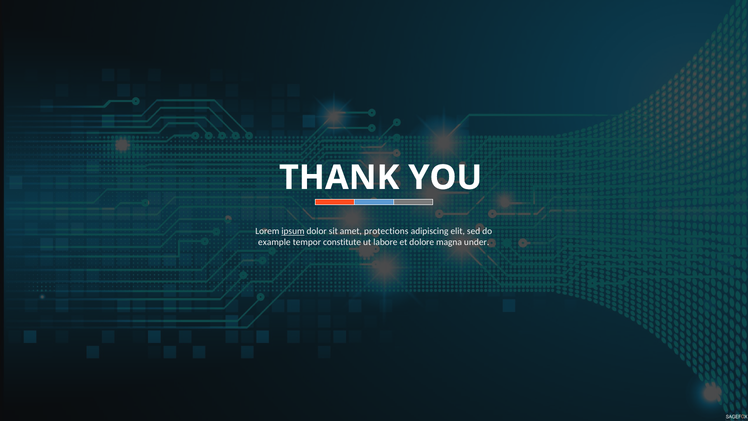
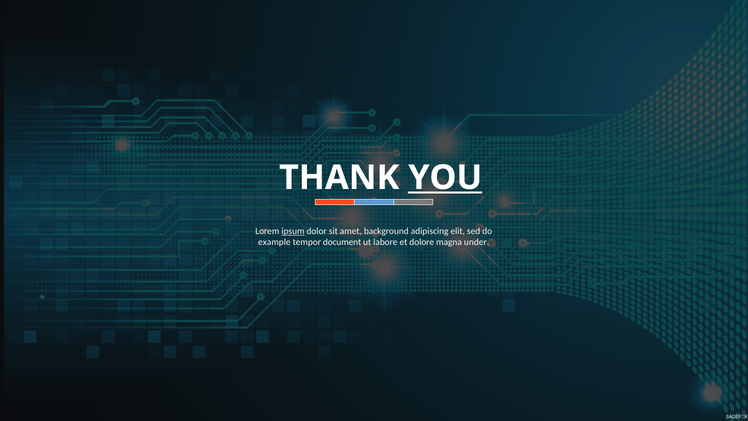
YOU underline: none -> present
protections: protections -> background
constitute: constitute -> document
